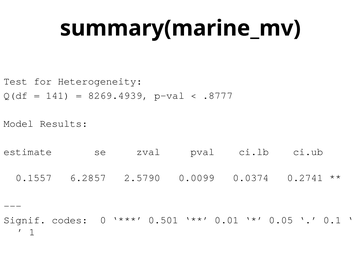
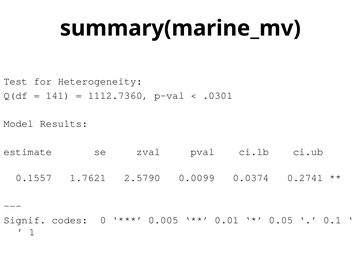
8269.4939: 8269.4939 -> 1112.7360
.8777: .8777 -> .0301
6.2857: 6.2857 -> 1.7621
0.501: 0.501 -> 0.005
